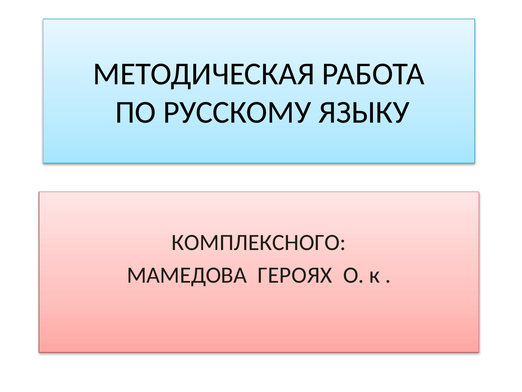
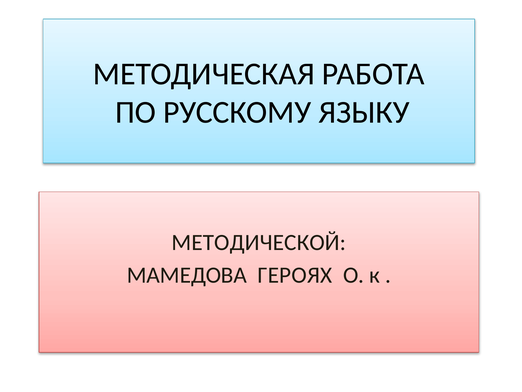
КОМПЛЕКСНОГО: КОМПЛЕКСНОГО -> МЕТОДИЧЕСКОЙ
